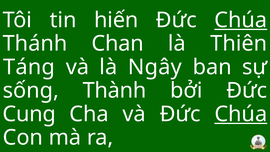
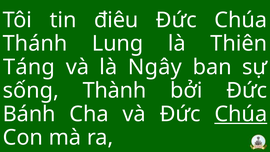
hiến: hiến -> điêu
Chúa at (241, 20) underline: present -> none
Chan: Chan -> Lung
Cung: Cung -> Bánh
